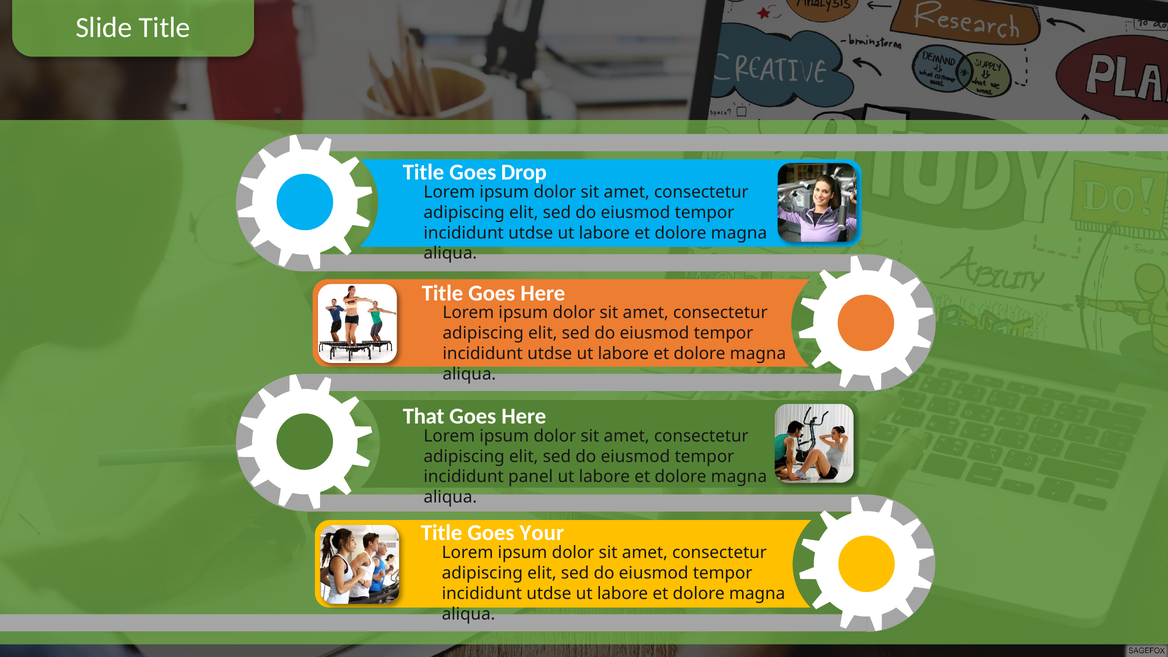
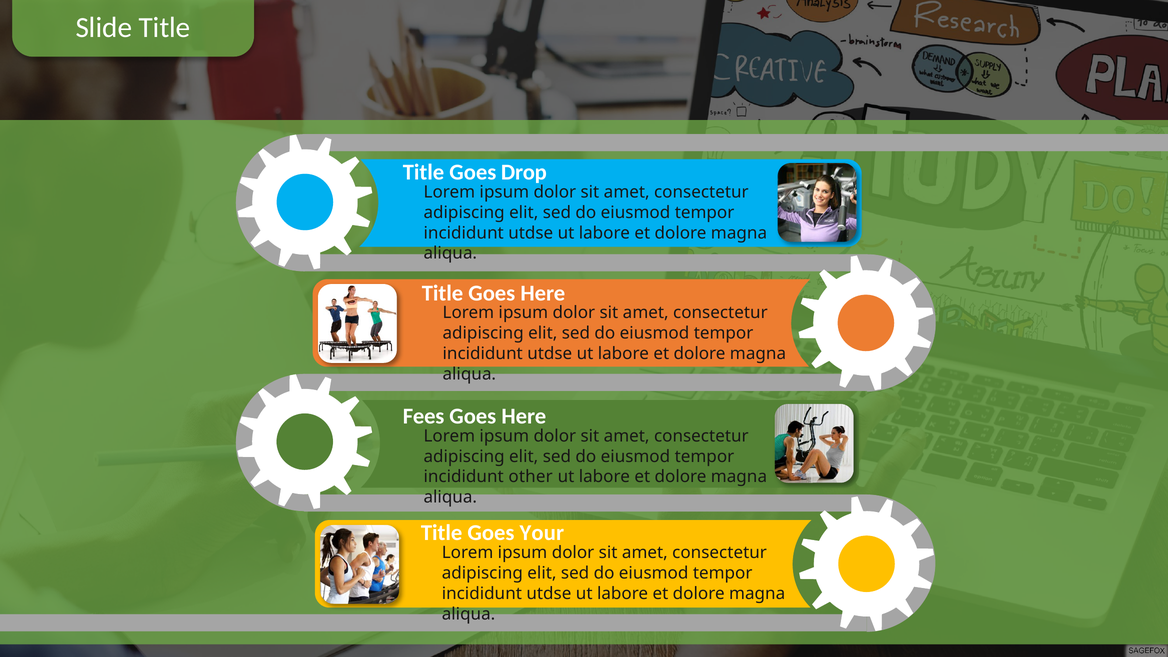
That: That -> Fees
panel: panel -> other
